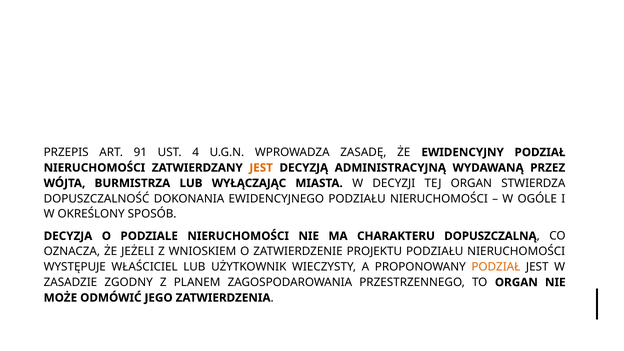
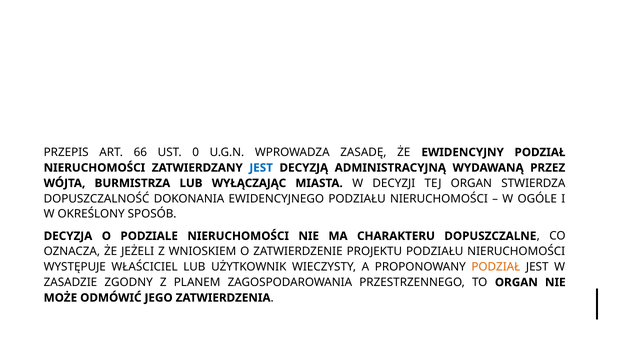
91: 91 -> 66
4: 4 -> 0
JEST at (261, 168) colour: orange -> blue
DOPUSZCZALNĄ: DOPUSZCZALNĄ -> DOPUSZCZALNE
